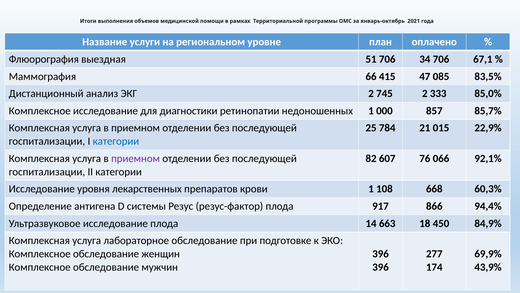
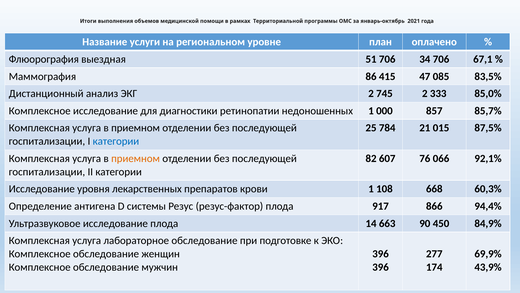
66: 66 -> 86
22,9%: 22,9% -> 87,5%
приемном at (136, 158) colour: purple -> orange
18: 18 -> 90
